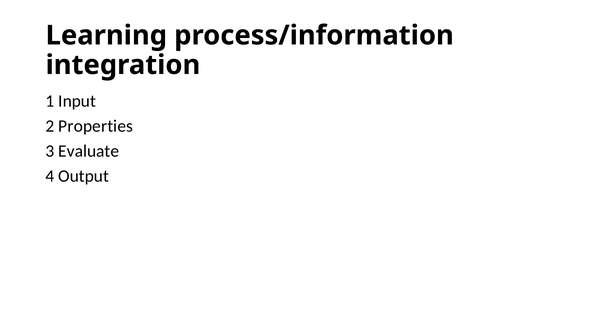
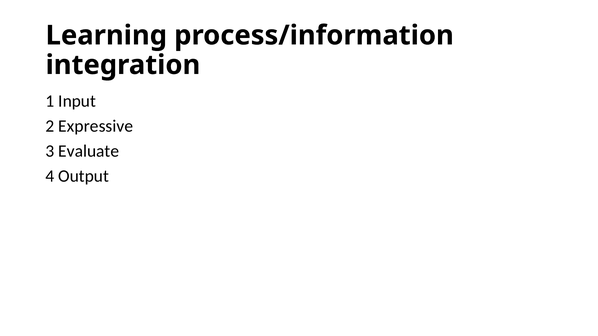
Properties: Properties -> Expressive
